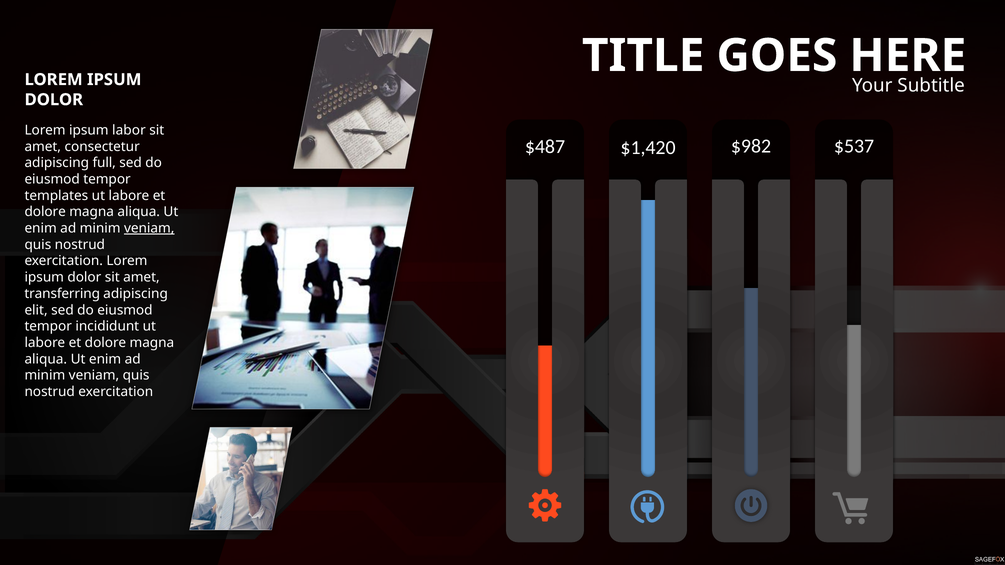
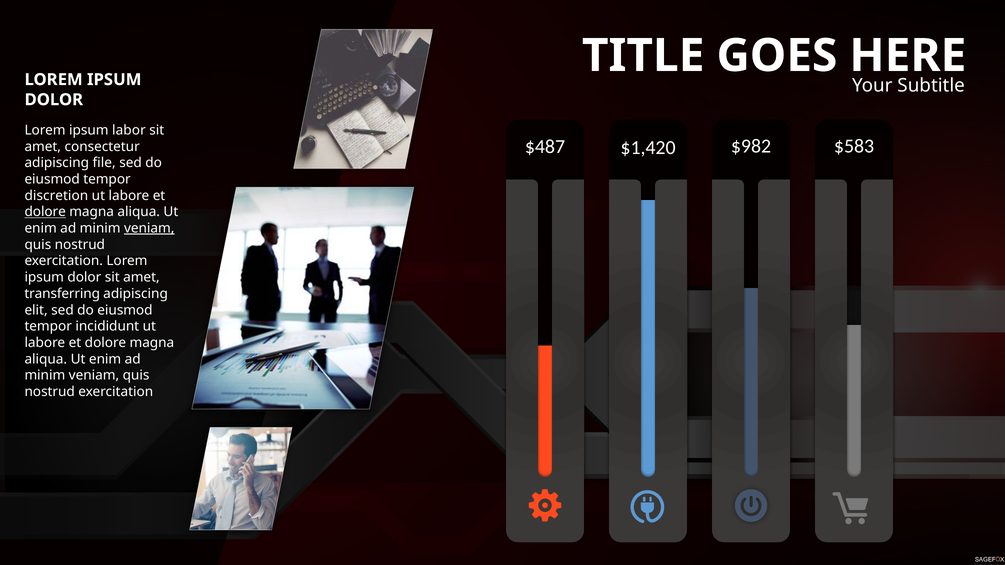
$537: $537 -> $583
full: full -> file
templates: templates -> discretion
dolore at (45, 212) underline: none -> present
